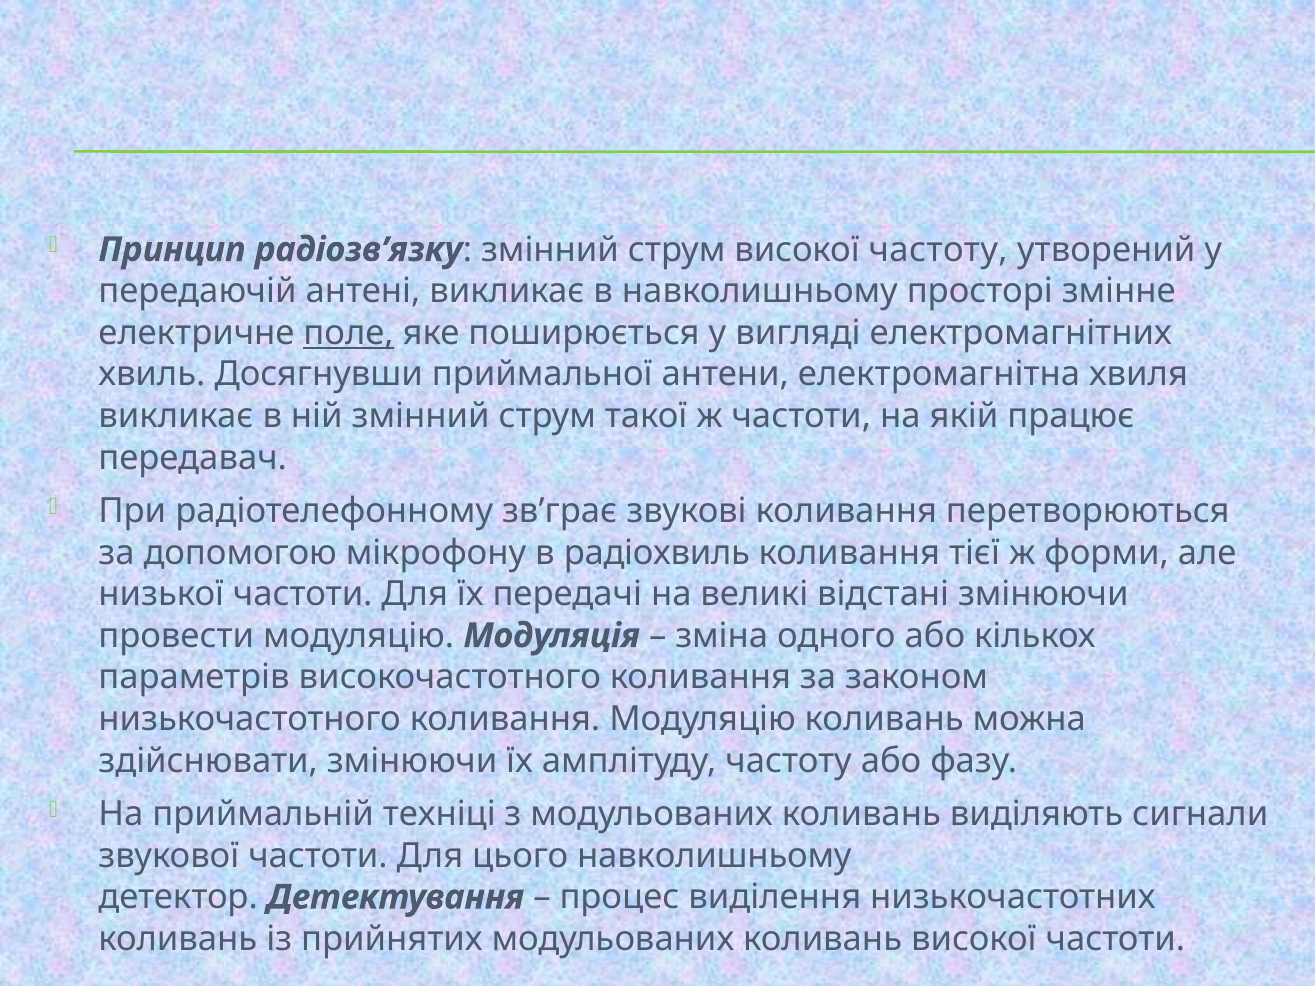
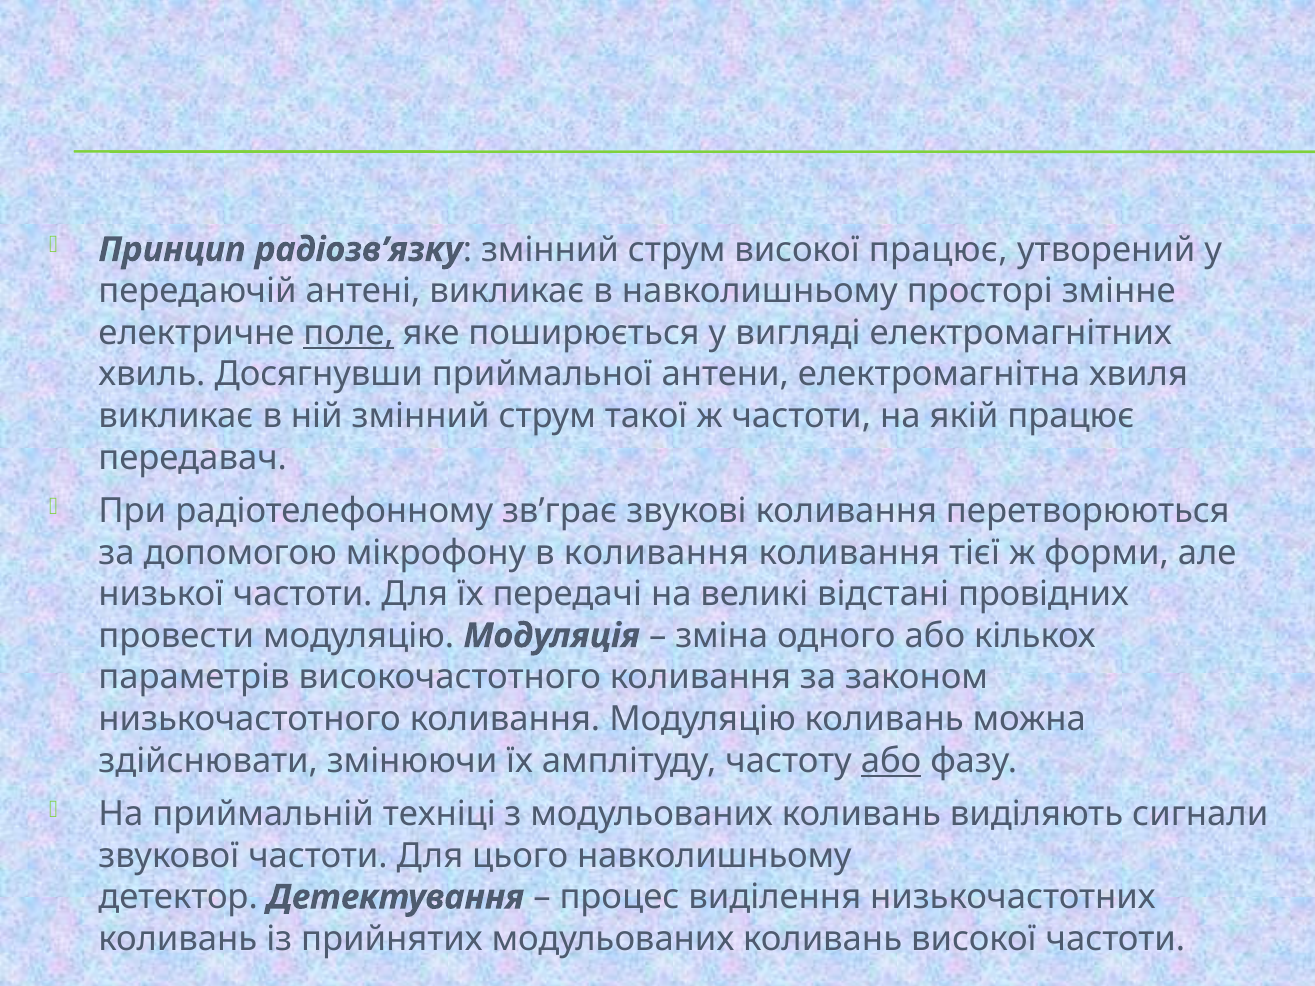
високої частоту: частоту -> працює
в радіохвиль: радіохвиль -> коливання
відстані змінюючи: змінюючи -> провідних
або at (891, 761) underline: none -> present
